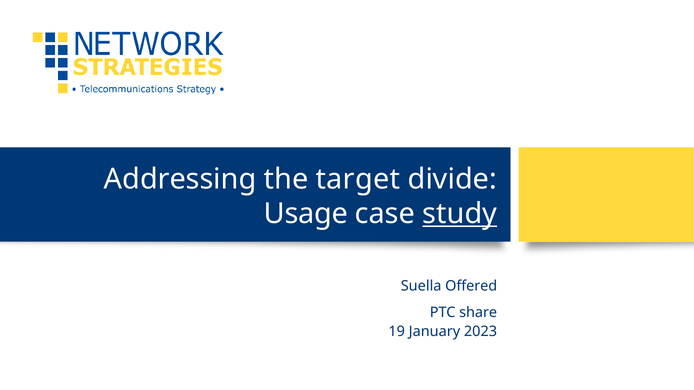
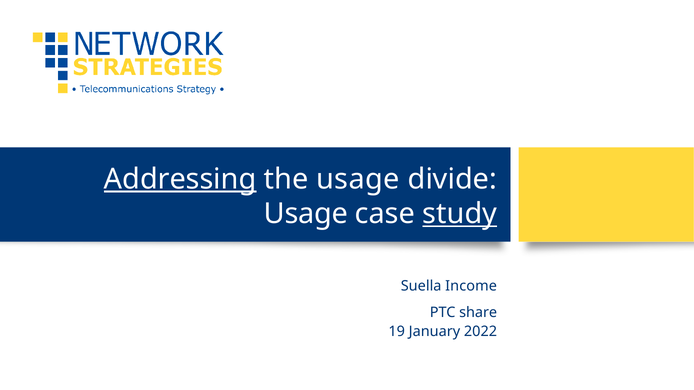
Addressing underline: none -> present
the target: target -> usage
Offered: Offered -> Income
2023: 2023 -> 2022
